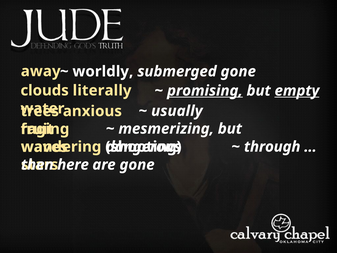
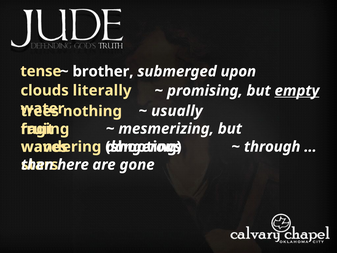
away: away -> tense
worldly: worldly -> brother
submerged gone: gone -> upon
promising underline: present -> none
anxious: anxious -> nothing
